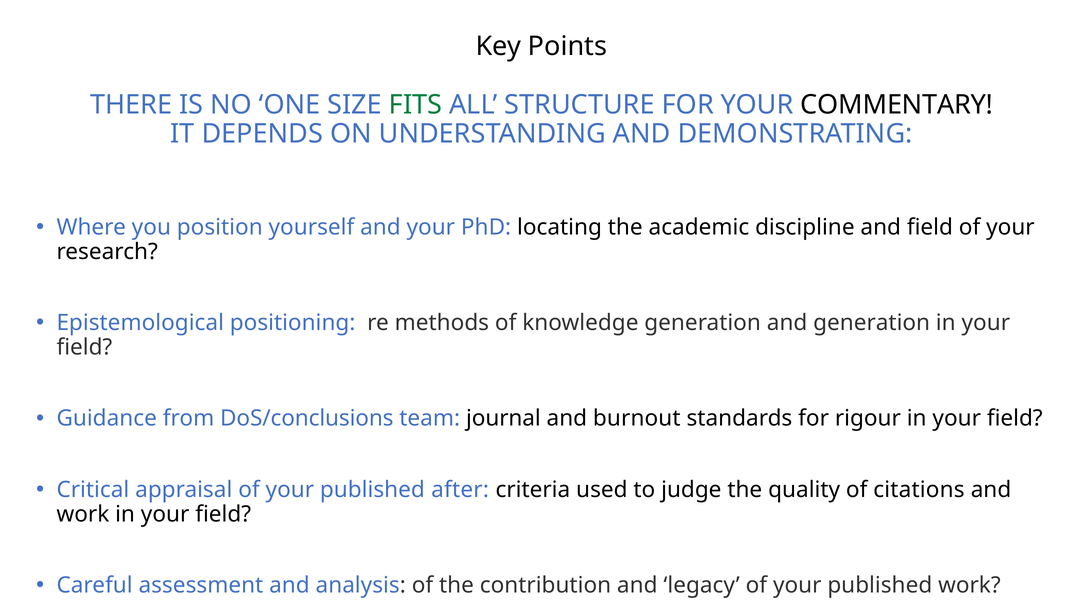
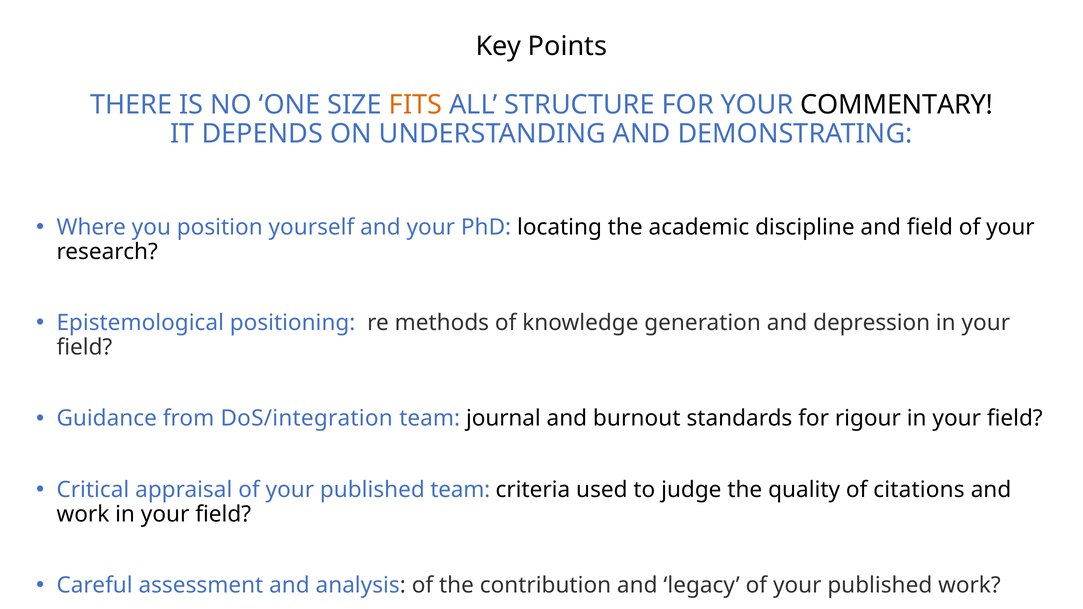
FITS colour: green -> orange
and generation: generation -> depression
DoS/conclusions: DoS/conclusions -> DoS/integration
published after: after -> team
